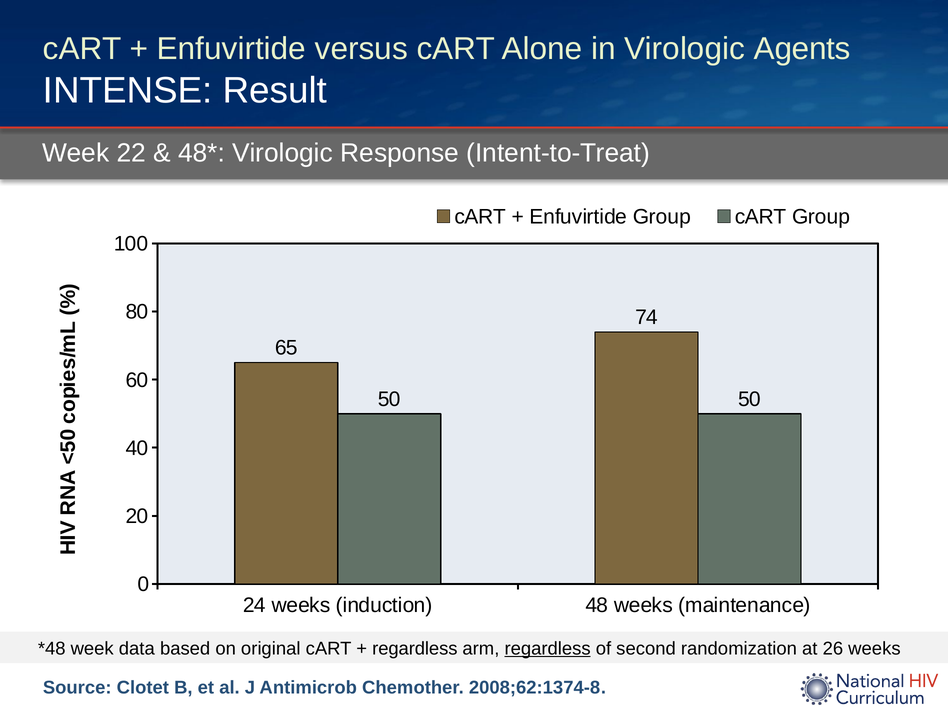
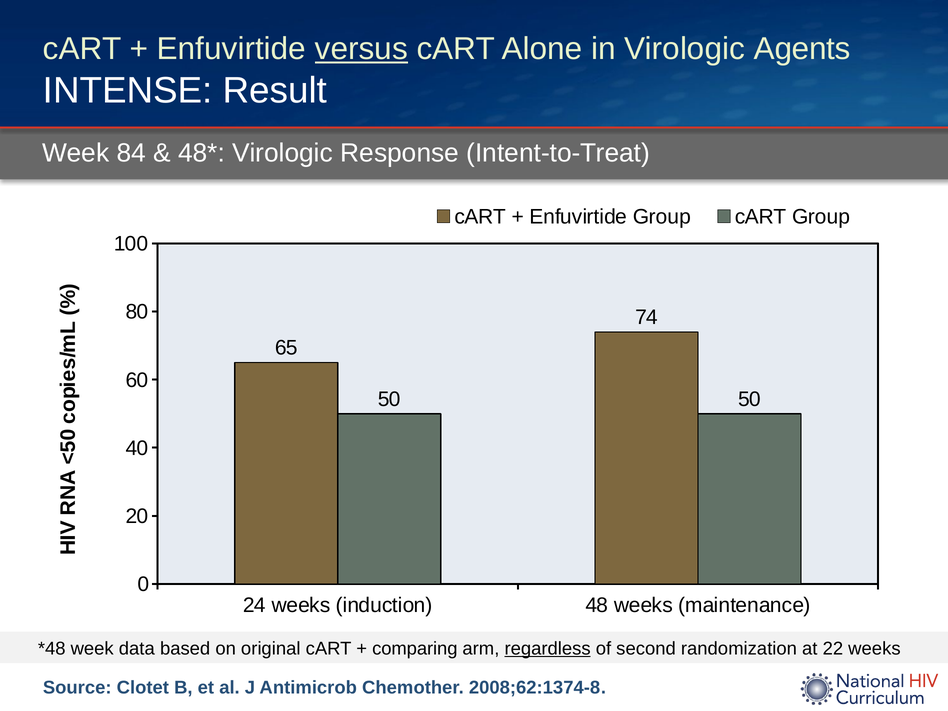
versus underline: none -> present
22: 22 -> 84
regardless at (415, 649): regardless -> comparing
26: 26 -> 22
